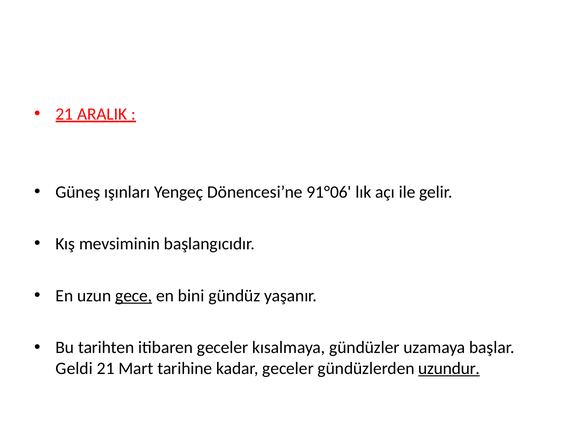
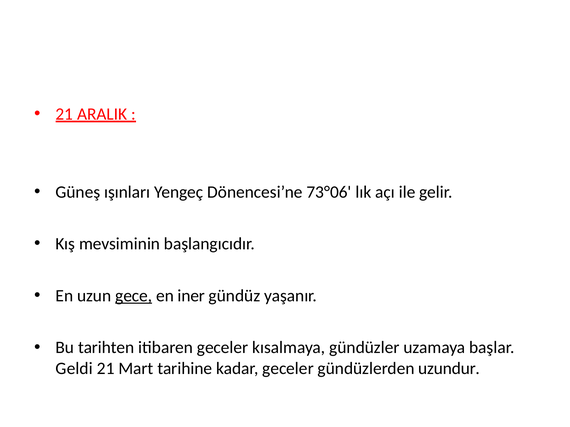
91°06: 91°06 -> 73°06
bini: bini -> iner
uzundur underline: present -> none
